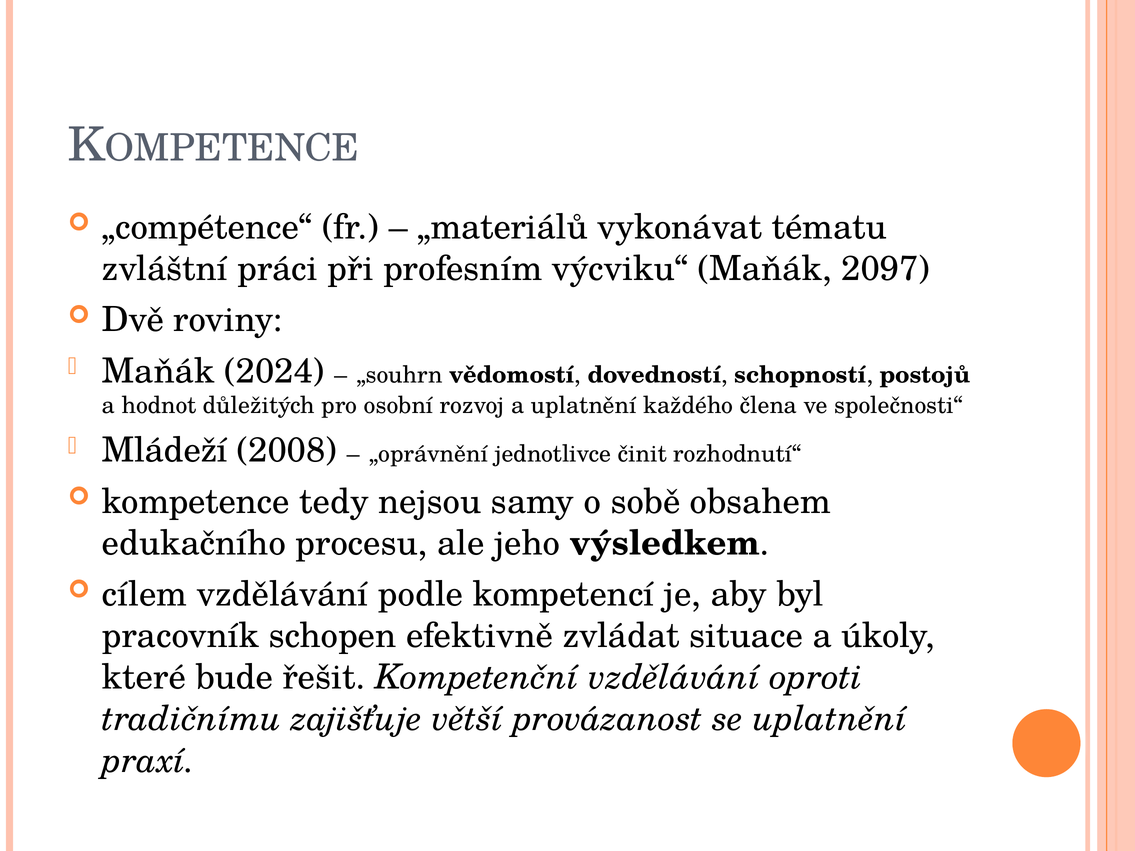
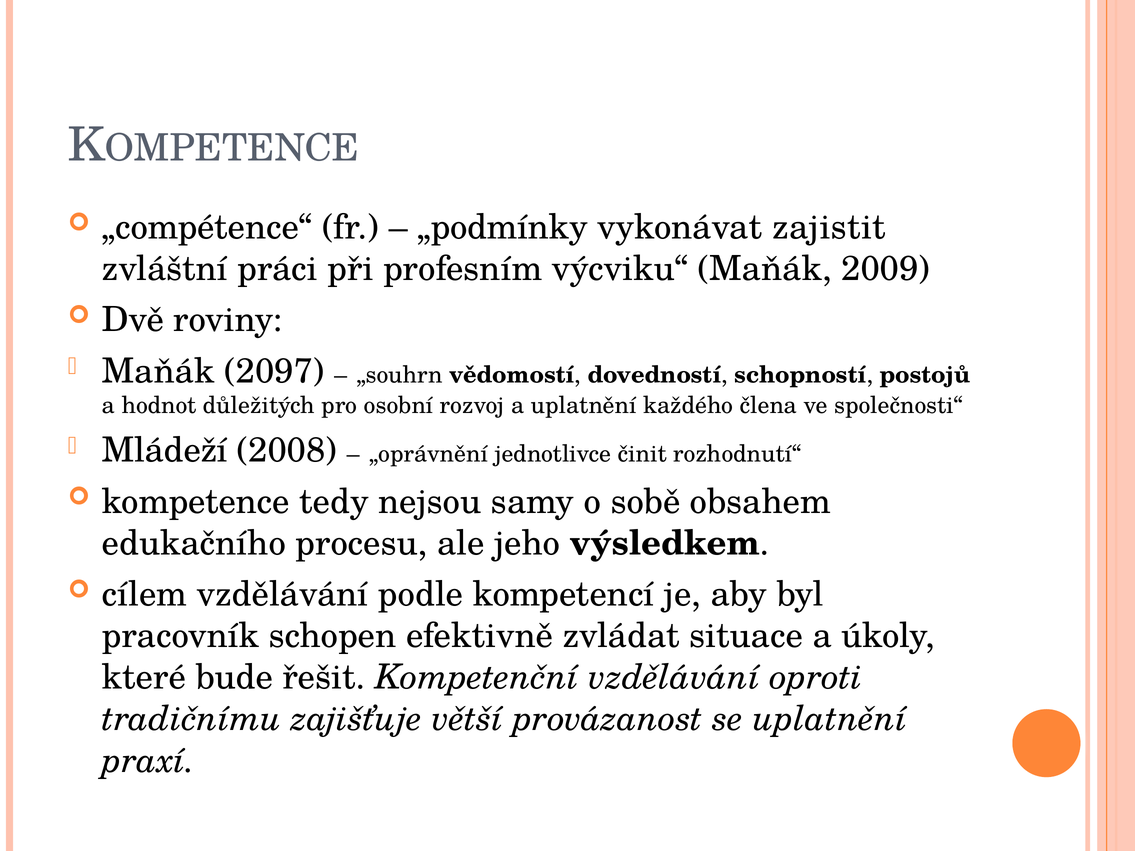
„materiálů: „materiálů -> „podmínky
tématu: tématu -> zajistit
2097: 2097 -> 2009
2024: 2024 -> 2097
